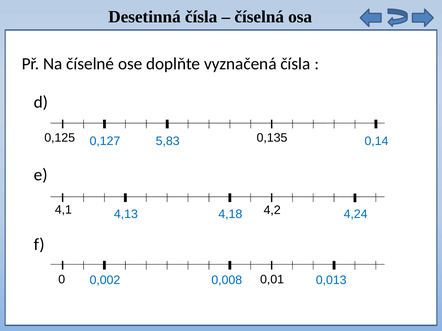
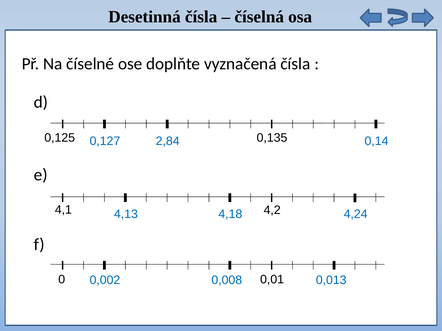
5,83: 5,83 -> 2,84
